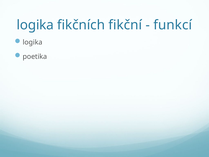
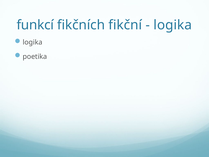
logika at (35, 25): logika -> funkcí
funkcí at (173, 25): funkcí -> logika
